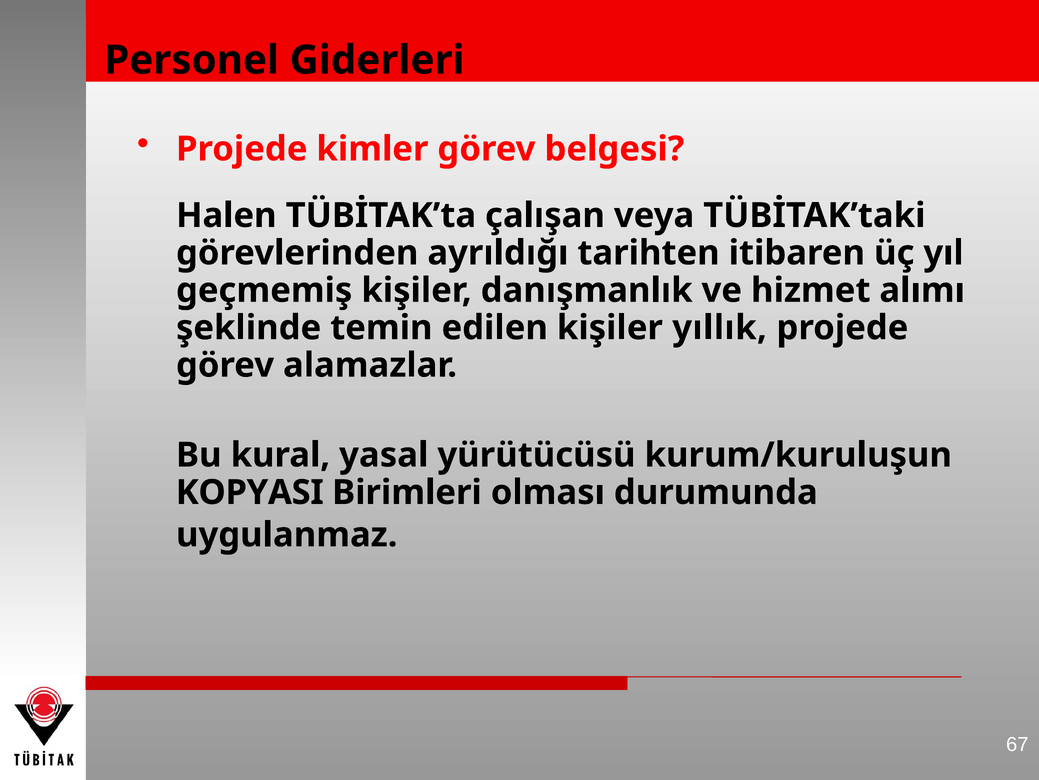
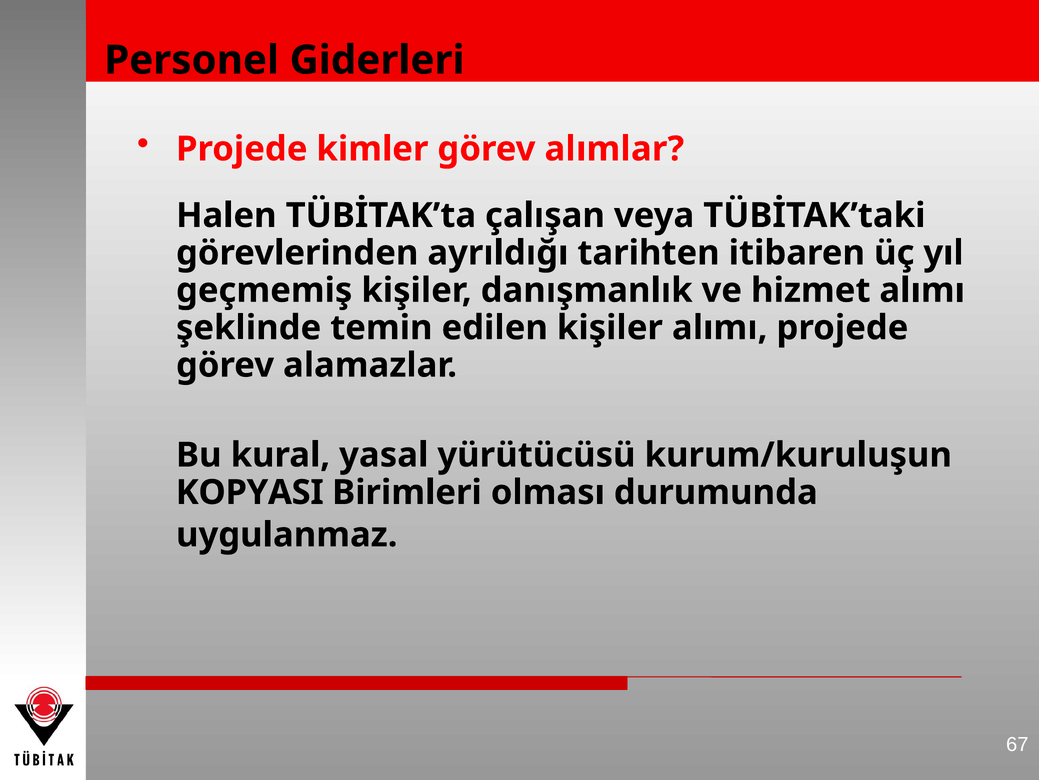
belgesi: belgesi -> alımlar
kişiler yıllık: yıllık -> alımı
